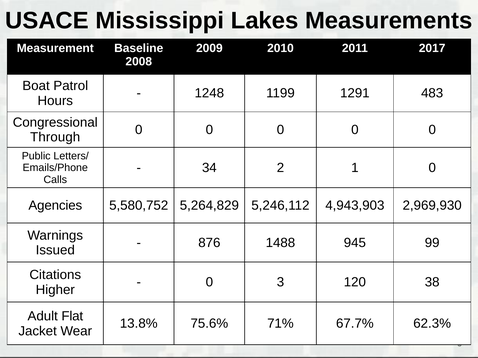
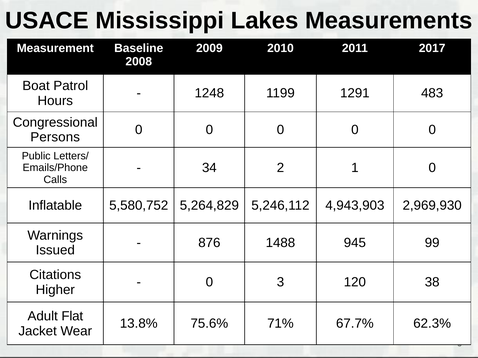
Through: Through -> Persons
Agencies: Agencies -> Inflatable
